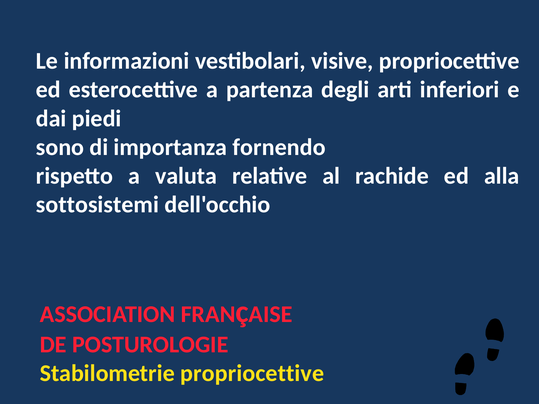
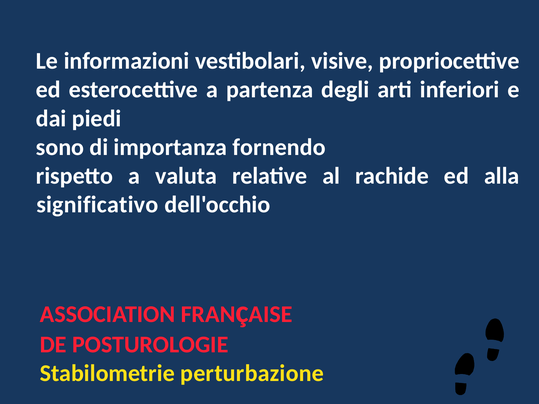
sottosistemi: sottosistemi -> significativo
Stabilometrie propriocettive: propriocettive -> perturbazione
